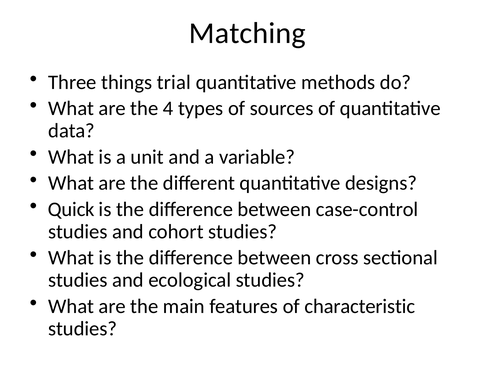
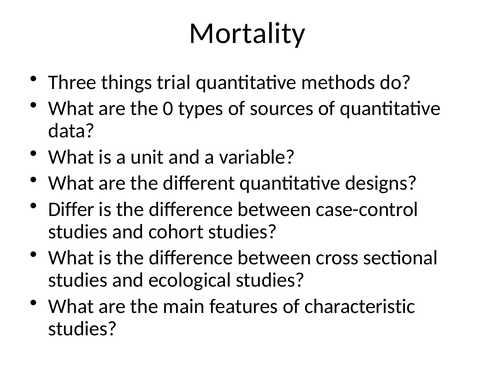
Matching: Matching -> Mortality
4: 4 -> 0
Quick: Quick -> Differ
